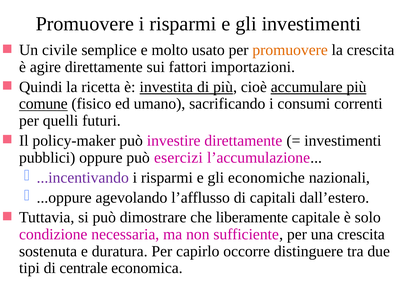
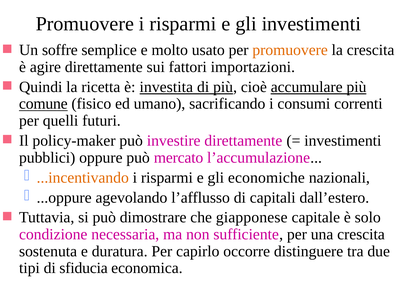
civile: civile -> soffre
esercizi: esercizi -> mercato
...incentivando colour: purple -> orange
liberamente: liberamente -> giapponese
centrale: centrale -> sfiducia
